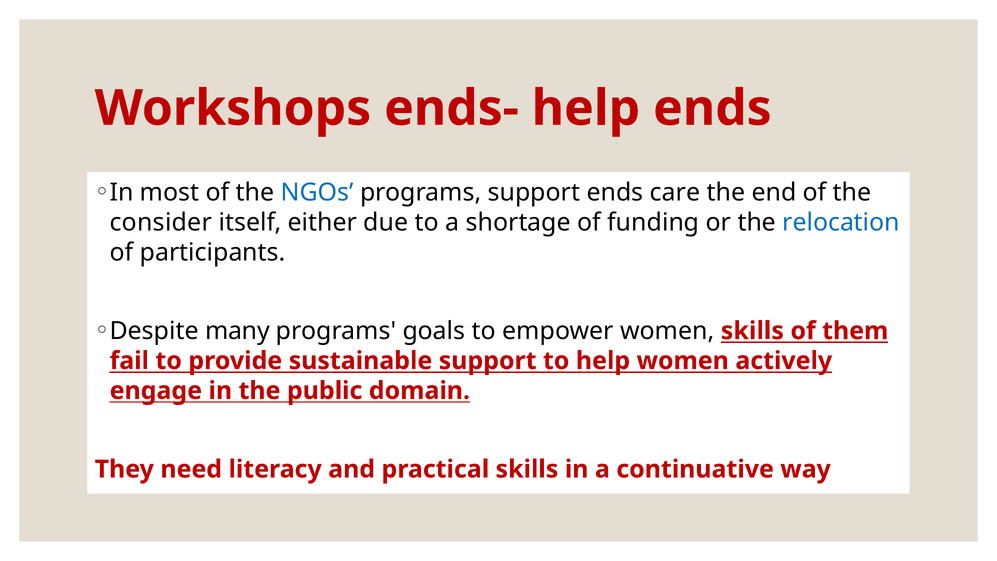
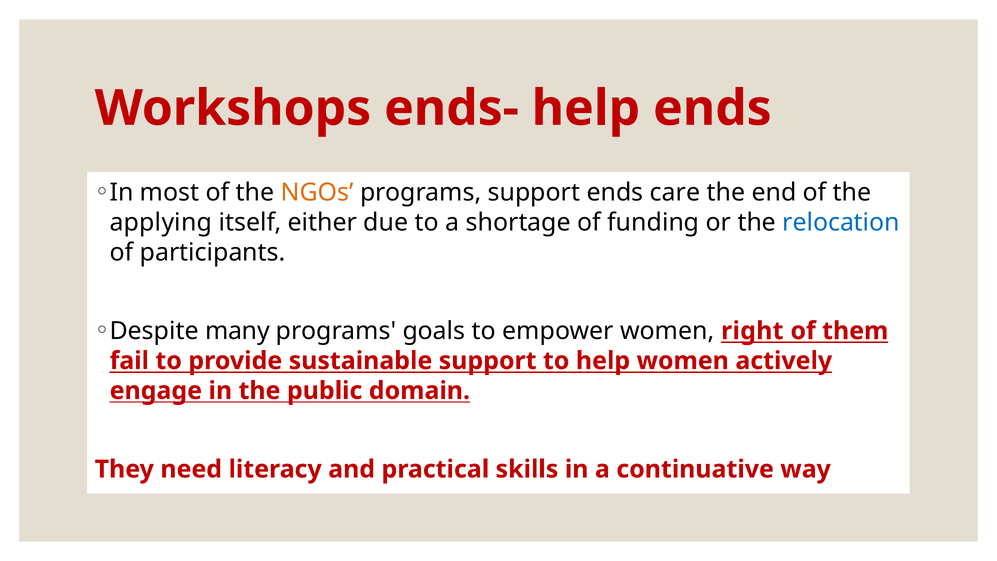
NGOs colour: blue -> orange
consider: consider -> applying
women skills: skills -> right
